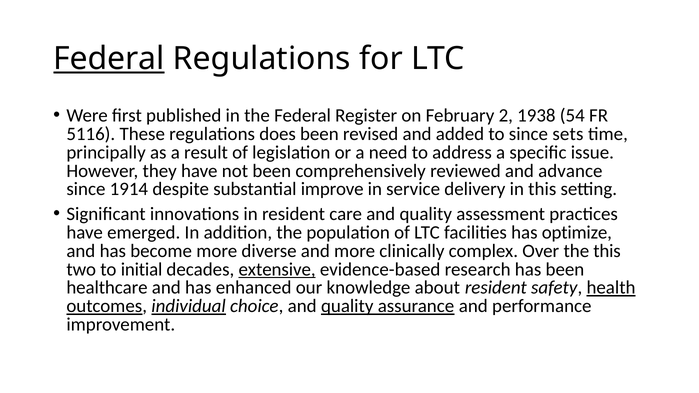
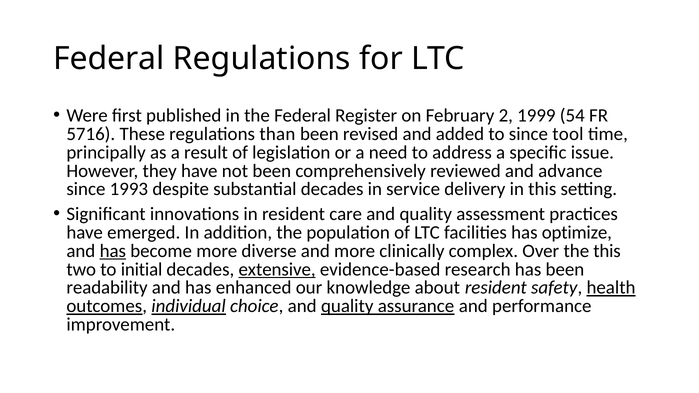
Federal at (109, 59) underline: present -> none
1938: 1938 -> 1999
5116: 5116 -> 5716
does: does -> than
sets: sets -> tool
1914: 1914 -> 1993
substantial improve: improve -> decades
has at (113, 251) underline: none -> present
healthcare: healthcare -> readability
